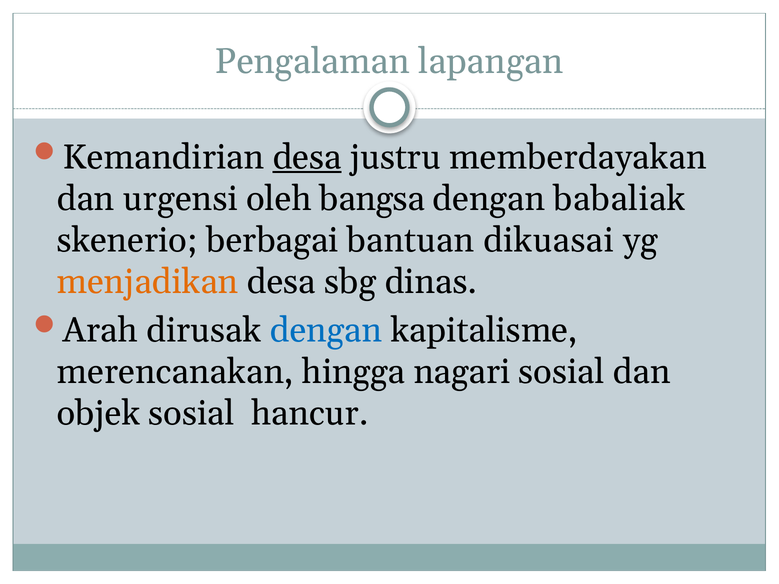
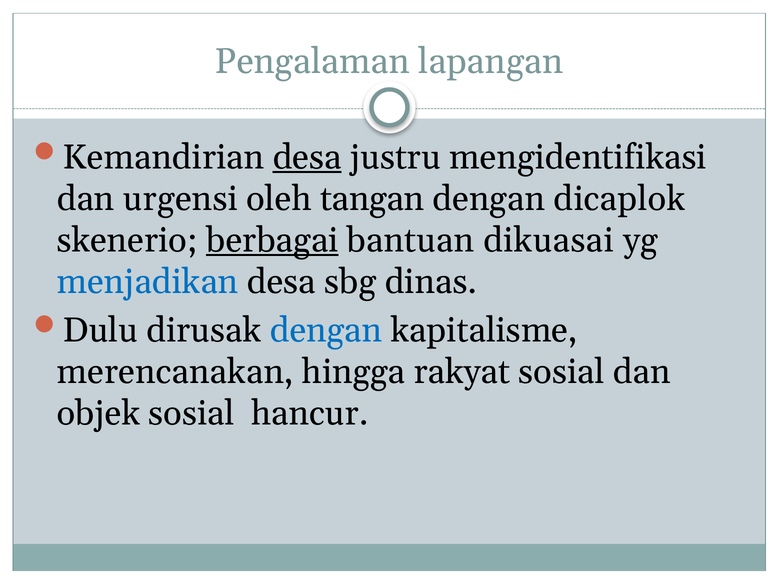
memberdayakan: memberdayakan -> mengidentifikasi
bangsa: bangsa -> tangan
babaliak: babaliak -> dicaplok
berbagai underline: none -> present
menjadikan colour: orange -> blue
Arah: Arah -> Dulu
nagari: nagari -> rakyat
